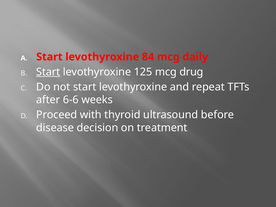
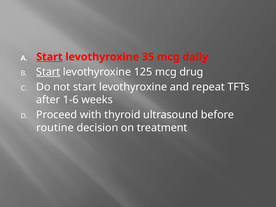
Start at (49, 57) underline: none -> present
84: 84 -> 35
6-6: 6-6 -> 1-6
disease: disease -> routine
